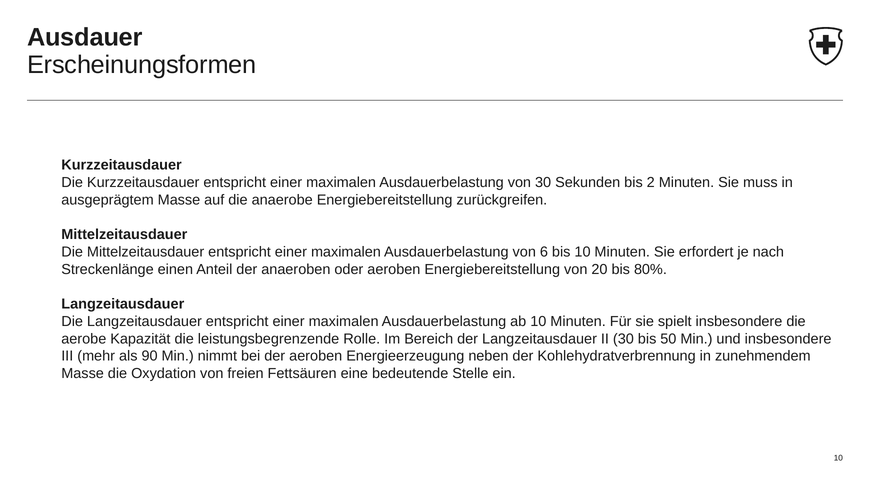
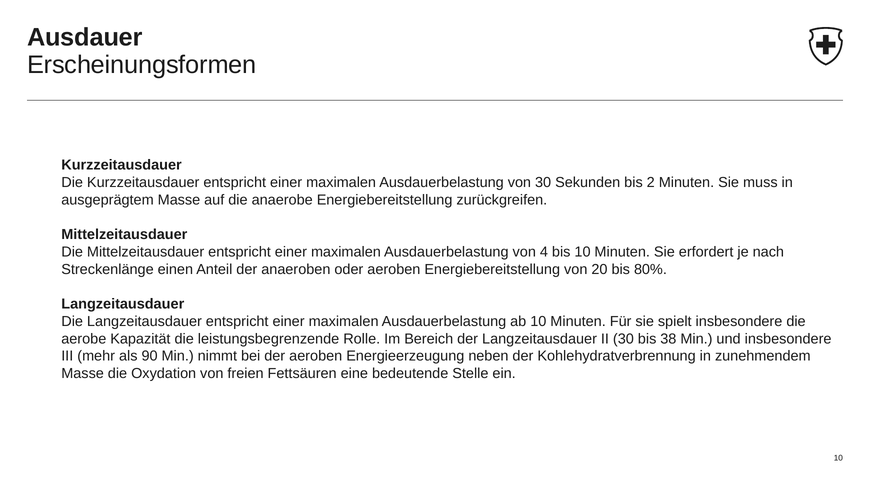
6: 6 -> 4
50: 50 -> 38
